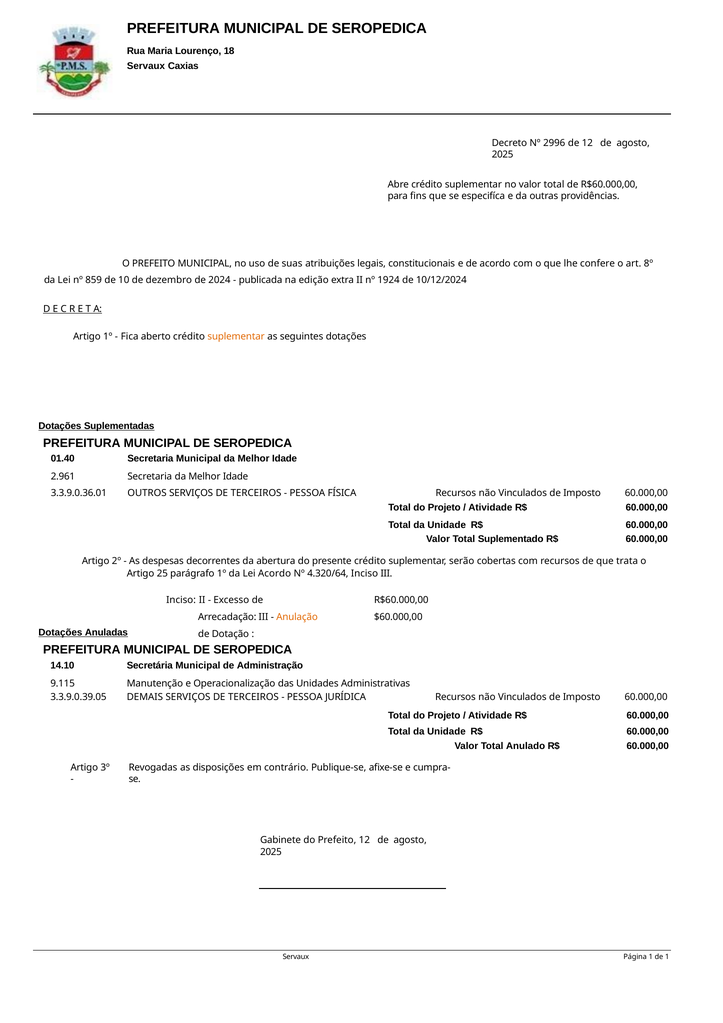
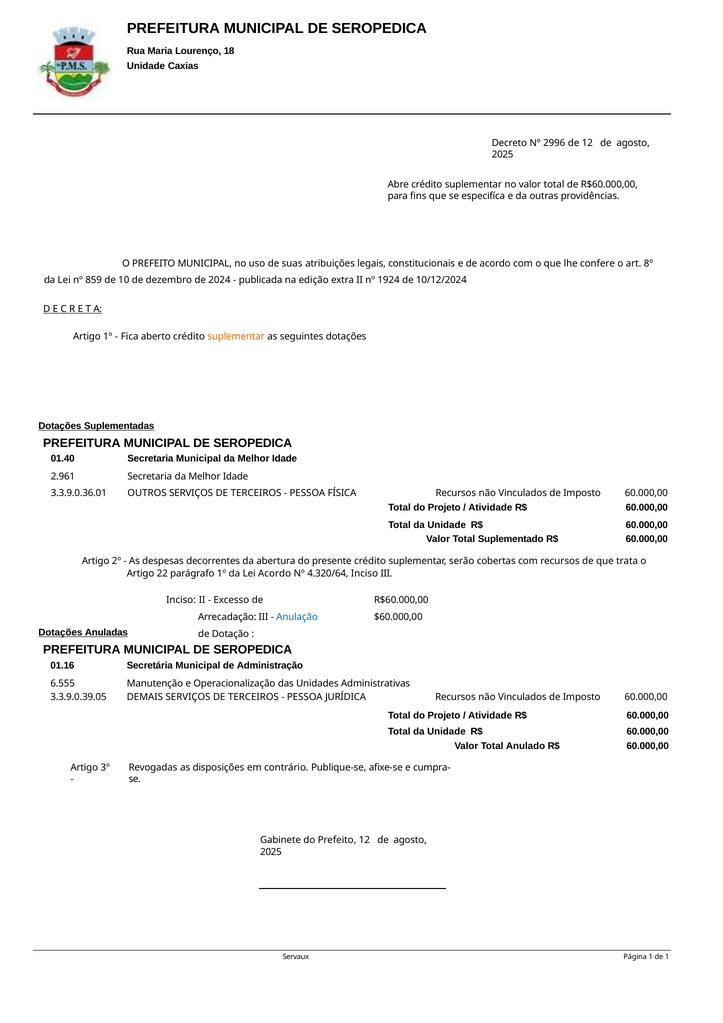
Servaux at (146, 66): Servaux -> Unidade
25: 25 -> 22
Anulação colour: orange -> blue
14.10: 14.10 -> 01.16
9.115: 9.115 -> 6.555
